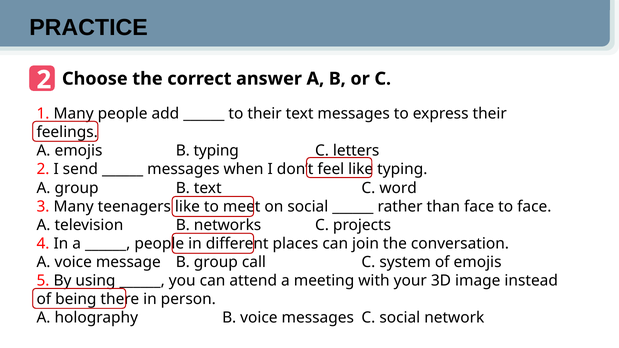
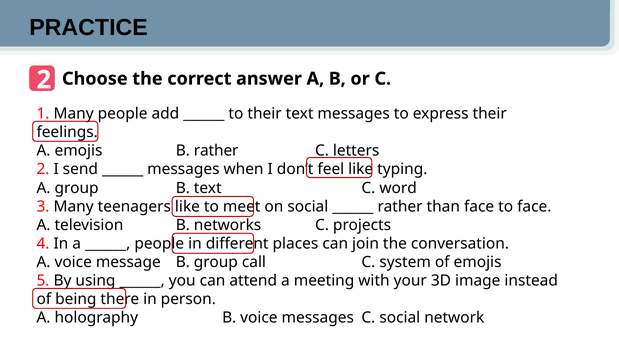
B typing: typing -> rather
